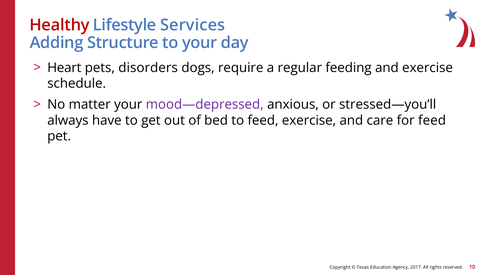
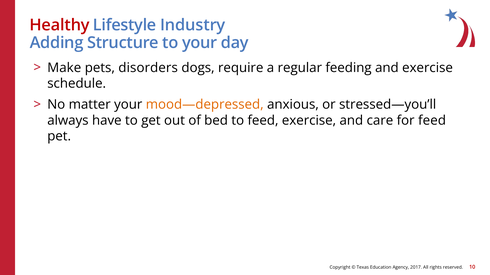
Services: Services -> Industry
Heart: Heart -> Make
mood—depressed colour: purple -> orange
